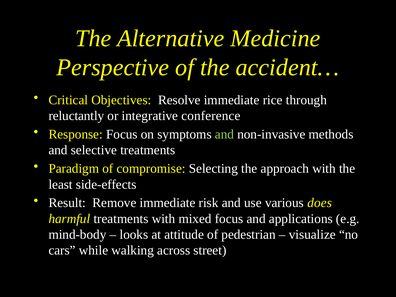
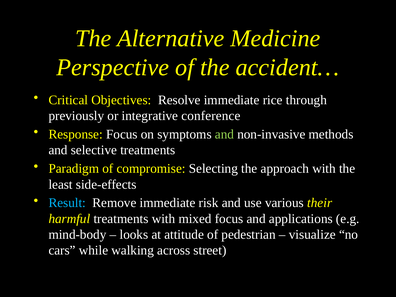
reluctantly: reluctantly -> previously
Result colour: white -> light blue
does: does -> their
